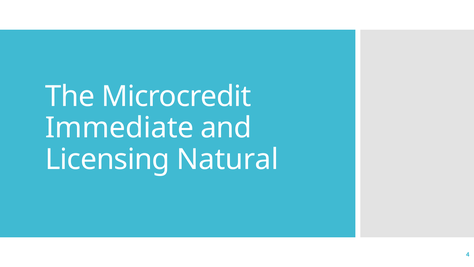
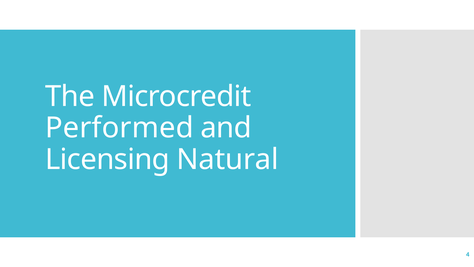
Immediate: Immediate -> Performed
